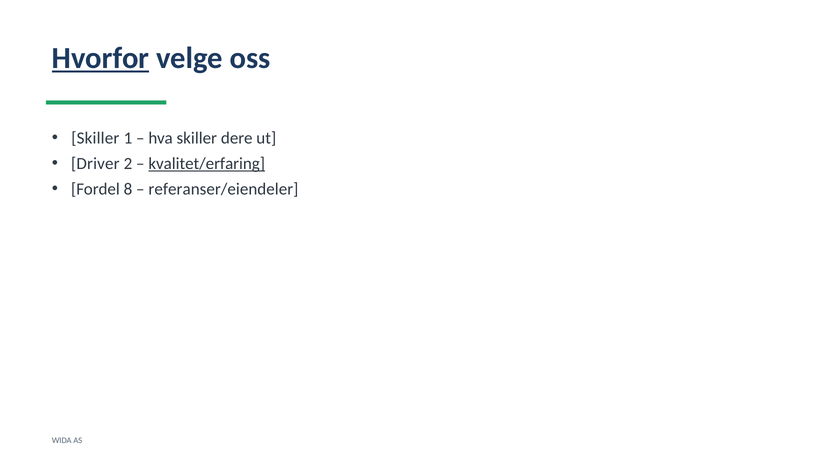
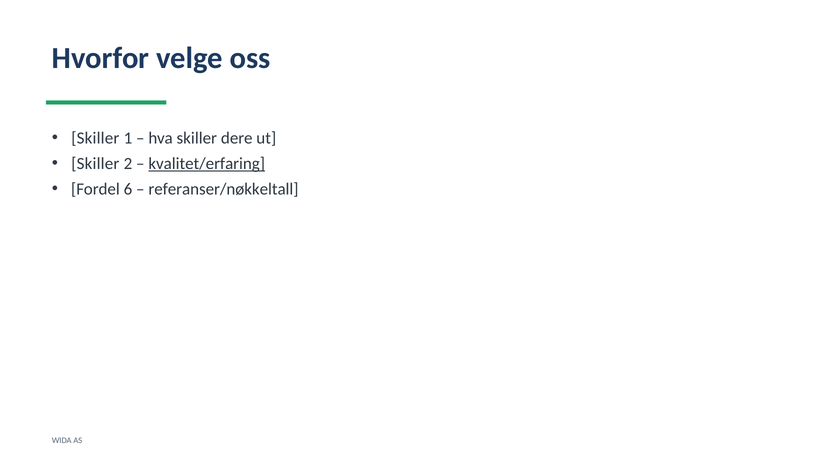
Hvorfor underline: present -> none
Driver at (95, 164): Driver -> Skiller
8: 8 -> 6
referanser/eiendeler: referanser/eiendeler -> referanser/nøkkeltall
